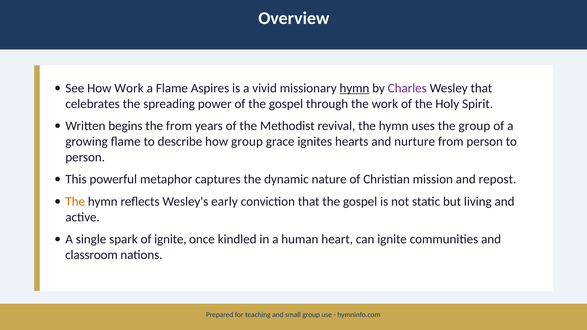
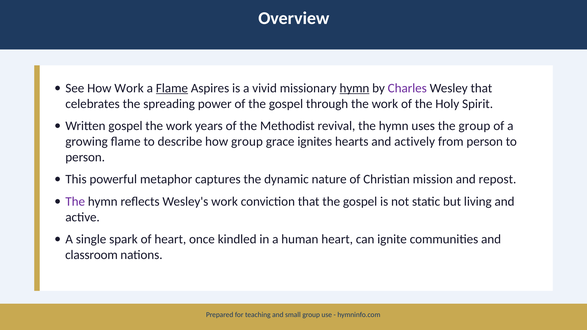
Flame at (172, 88) underline: none -> present
Written begins: begins -> gospel
from at (179, 126): from -> work
nurture: nurture -> actively
The at (75, 202) colour: orange -> purple
Wesley's early: early -> work
of ignite: ignite -> heart
